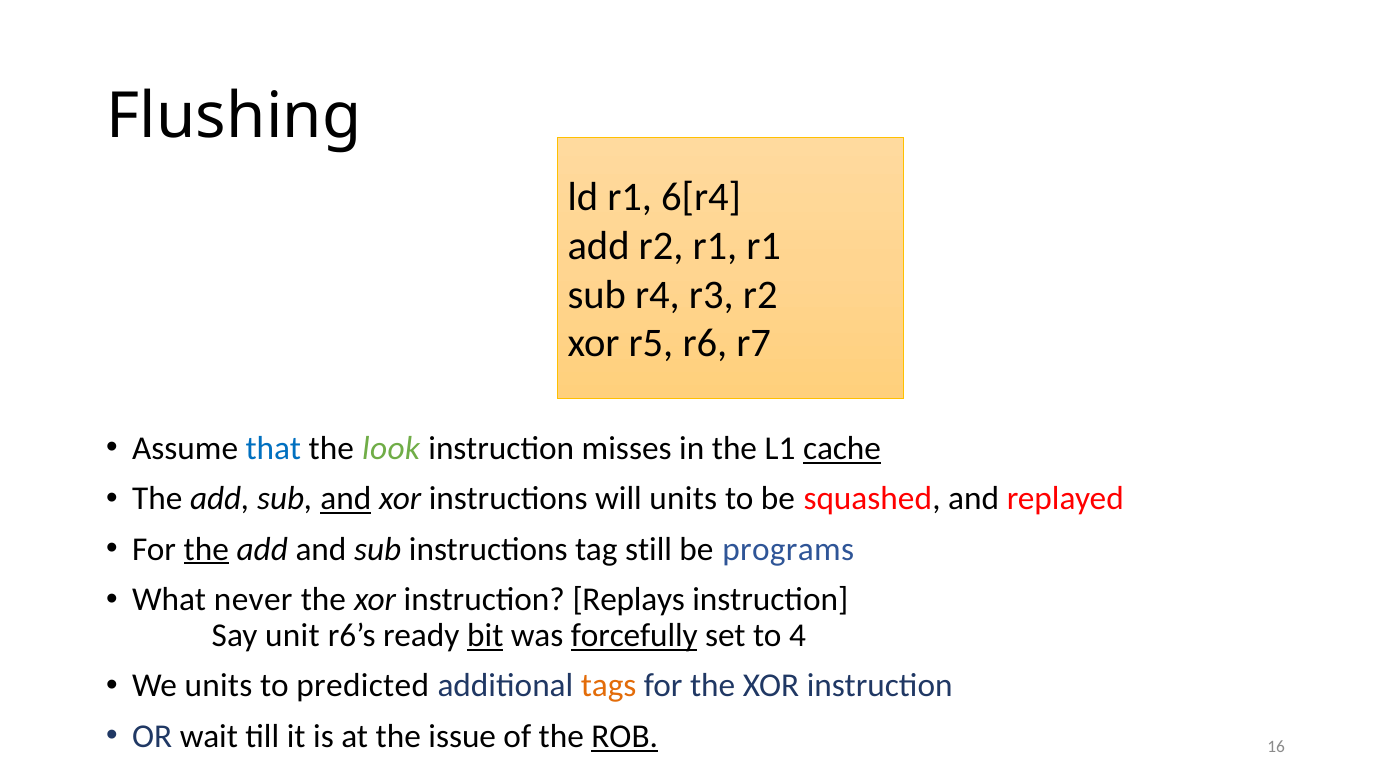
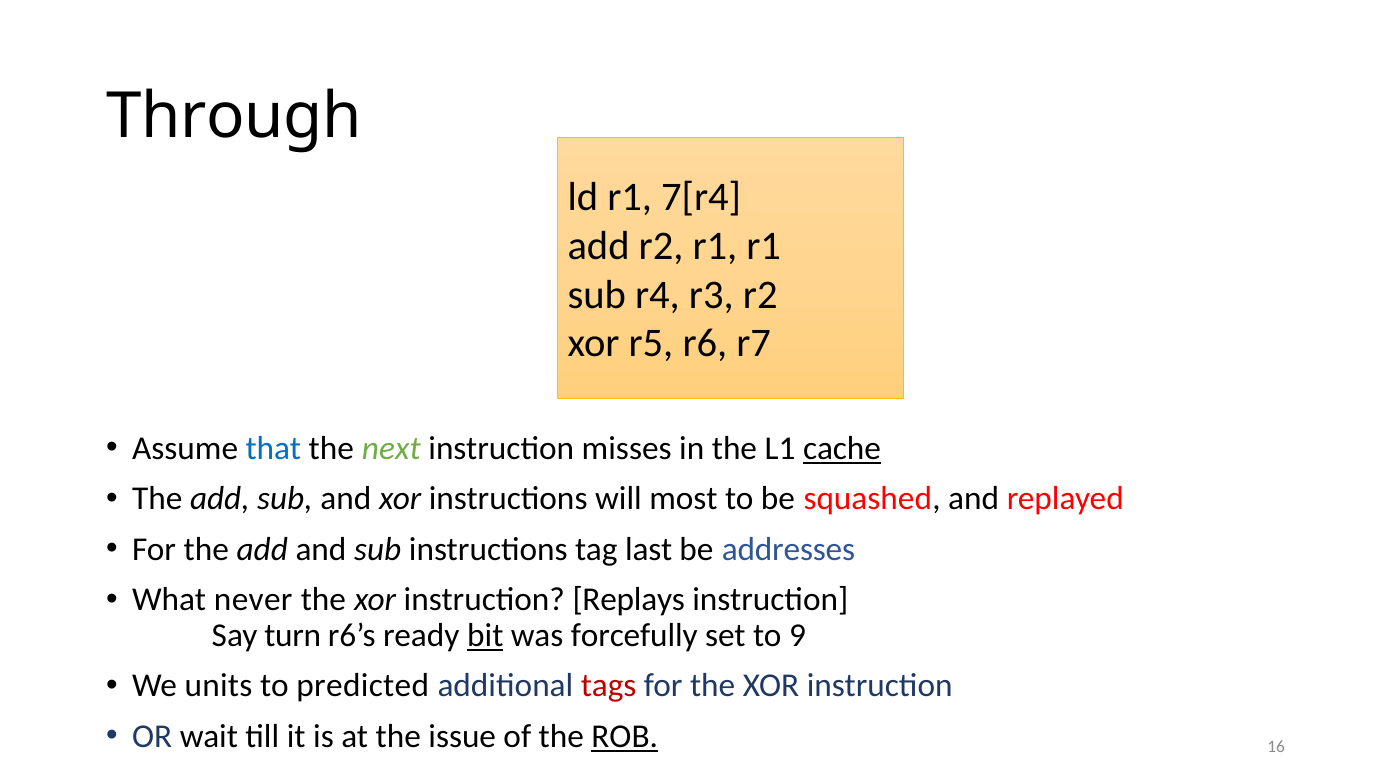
Flushing: Flushing -> Through
6[r4: 6[r4 -> 7[r4
look: look -> next
and at (346, 499) underline: present -> none
will units: units -> most
the at (206, 549) underline: present -> none
still: still -> last
programs: programs -> addresses
unit: unit -> turn
forcefully underline: present -> none
4: 4 -> 9
tags colour: orange -> red
